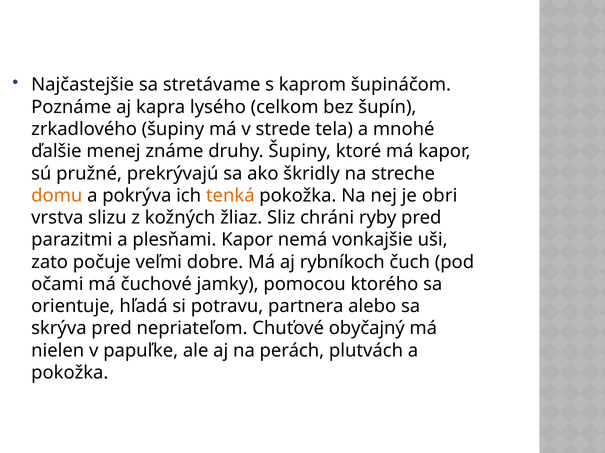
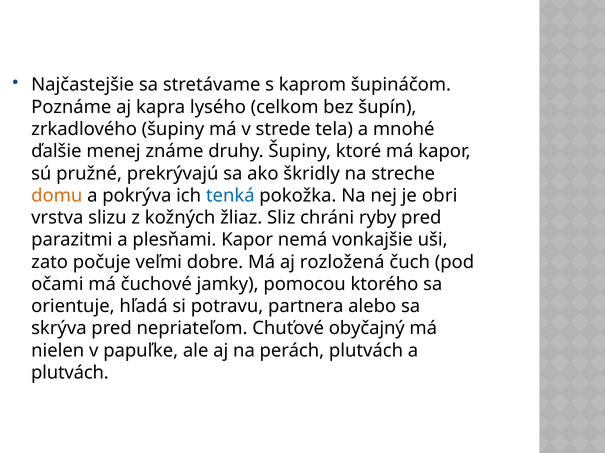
tenká colour: orange -> blue
rybníkoch: rybníkoch -> rozložená
pokožka at (70, 373): pokožka -> plutvách
